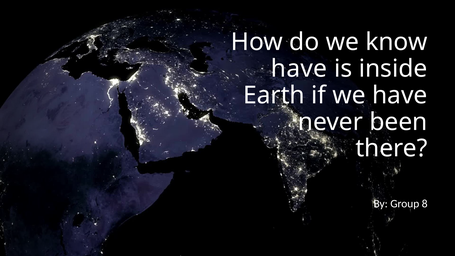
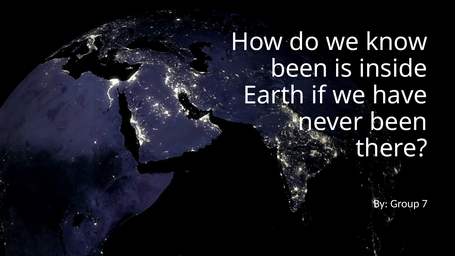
have at (299, 69): have -> been
8: 8 -> 7
